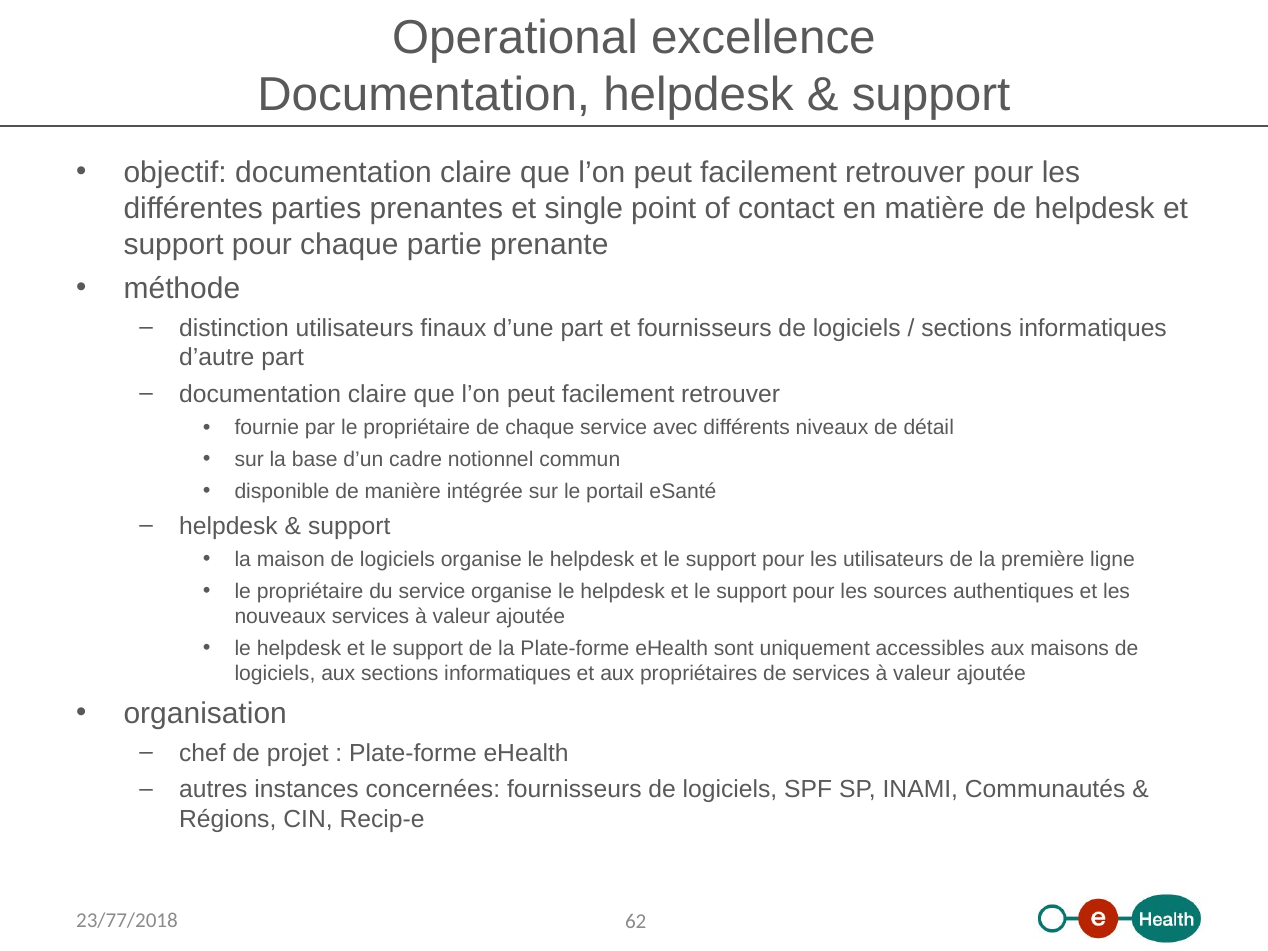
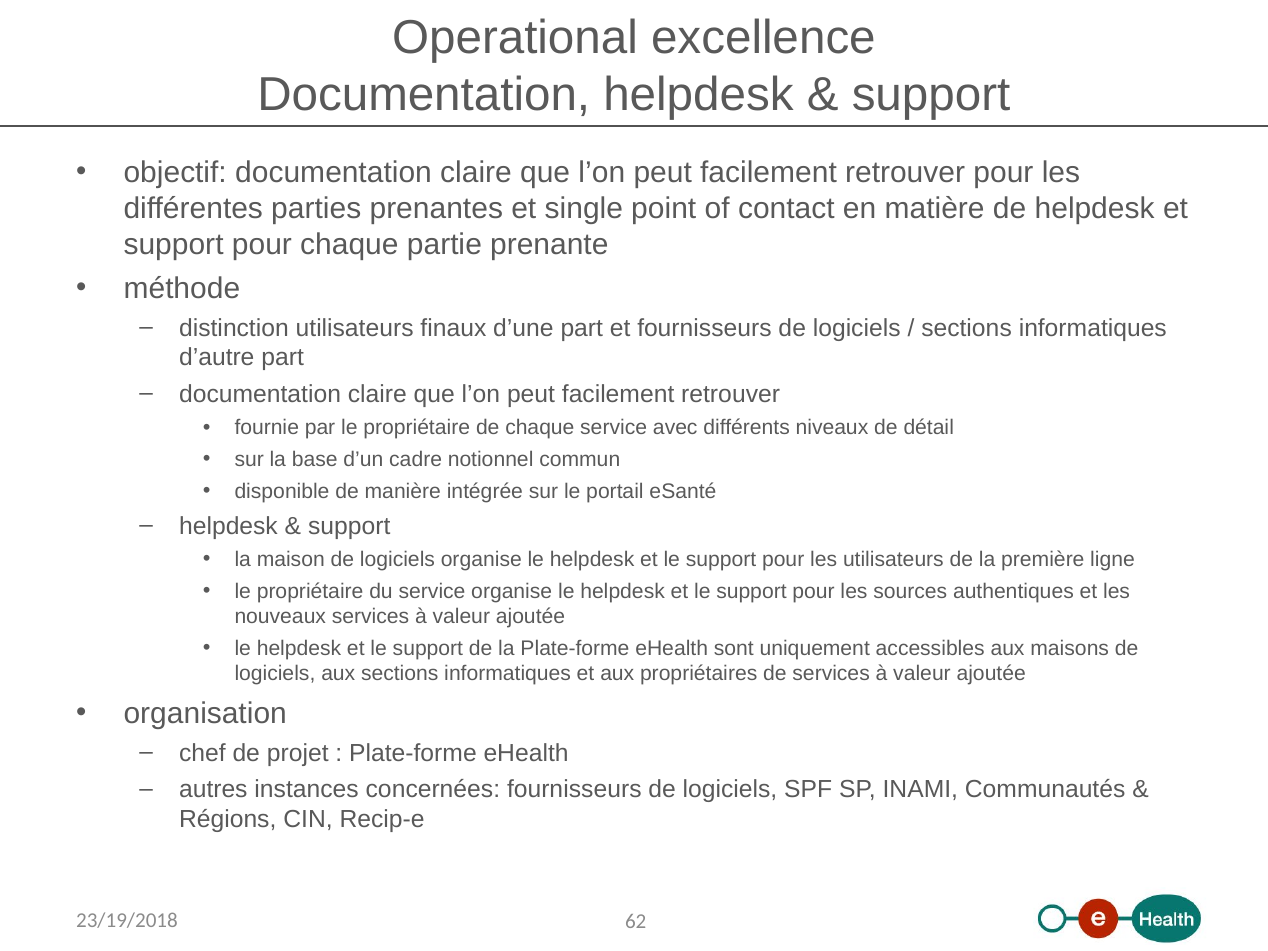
23/77/2018: 23/77/2018 -> 23/19/2018
